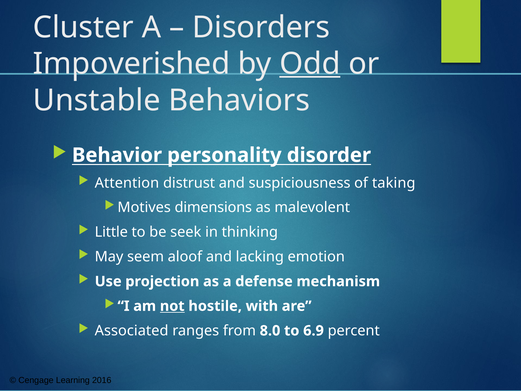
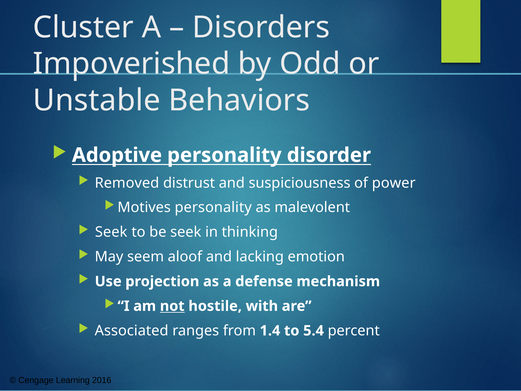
Odd underline: present -> none
Behavior: Behavior -> Adoptive
Attention: Attention -> Removed
taking: taking -> power
Motives dimensions: dimensions -> personality
Little at (111, 232): Little -> Seek
8.0: 8.0 -> 1.4
6.9: 6.9 -> 5.4
